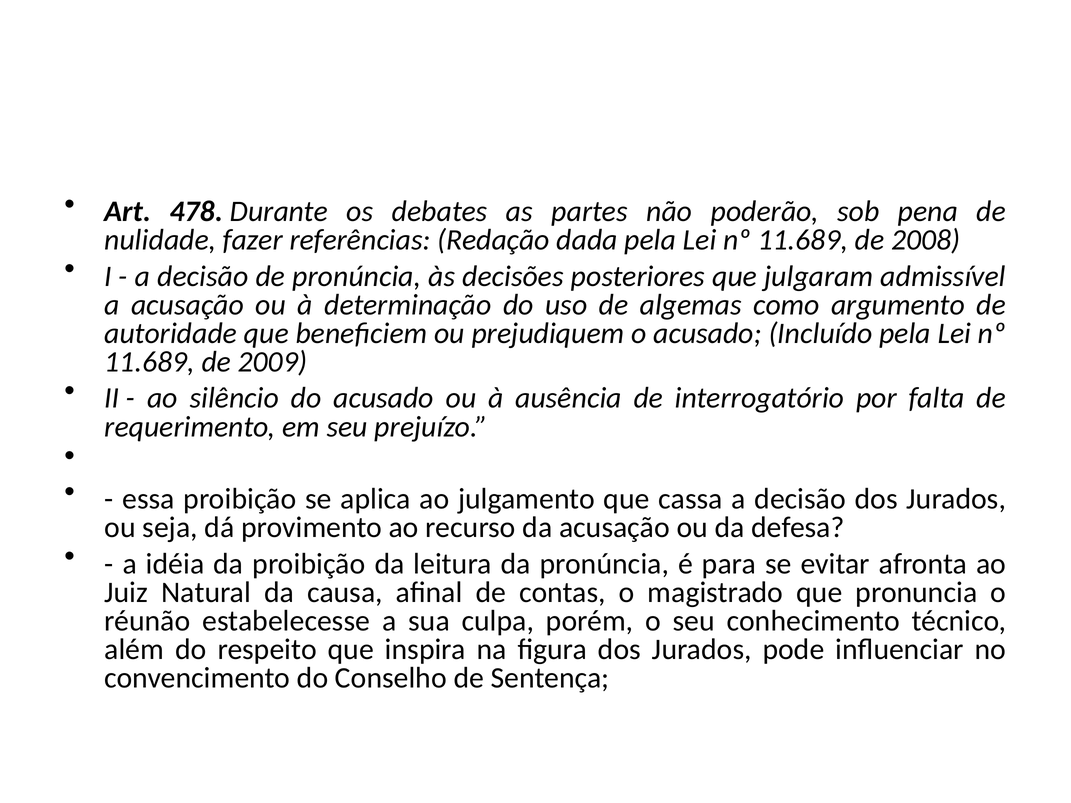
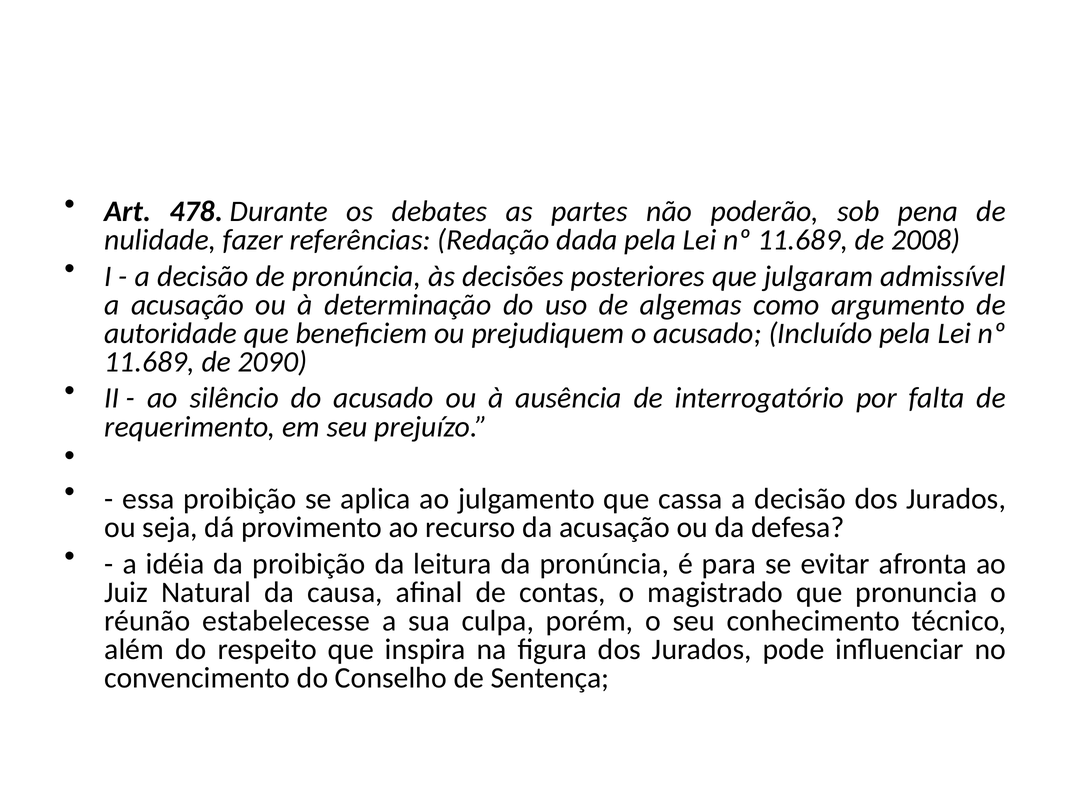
2009: 2009 -> 2090
